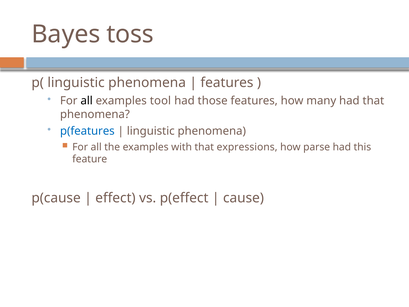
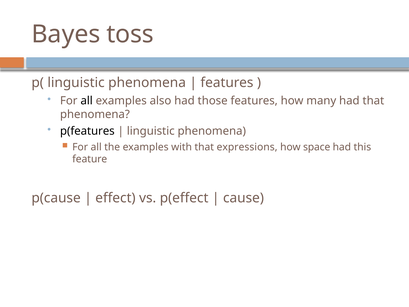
tool: tool -> also
p(features colour: blue -> black
parse: parse -> space
